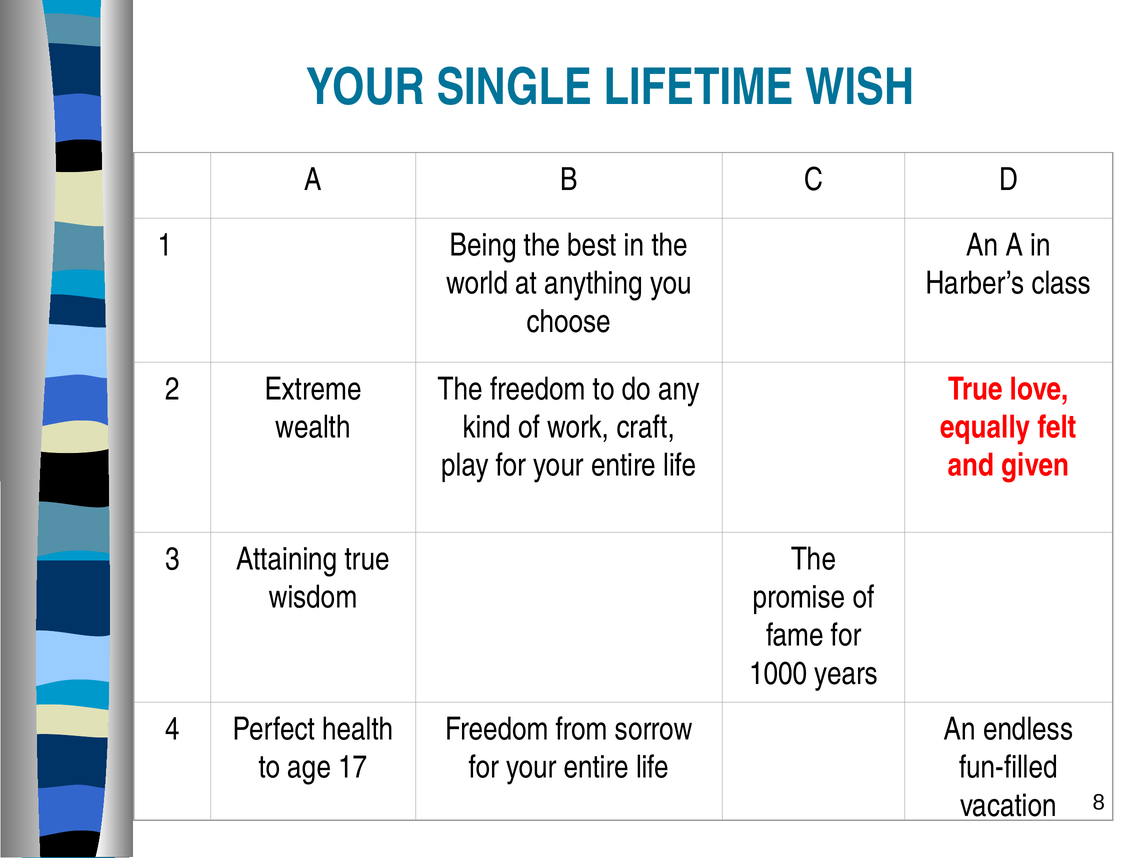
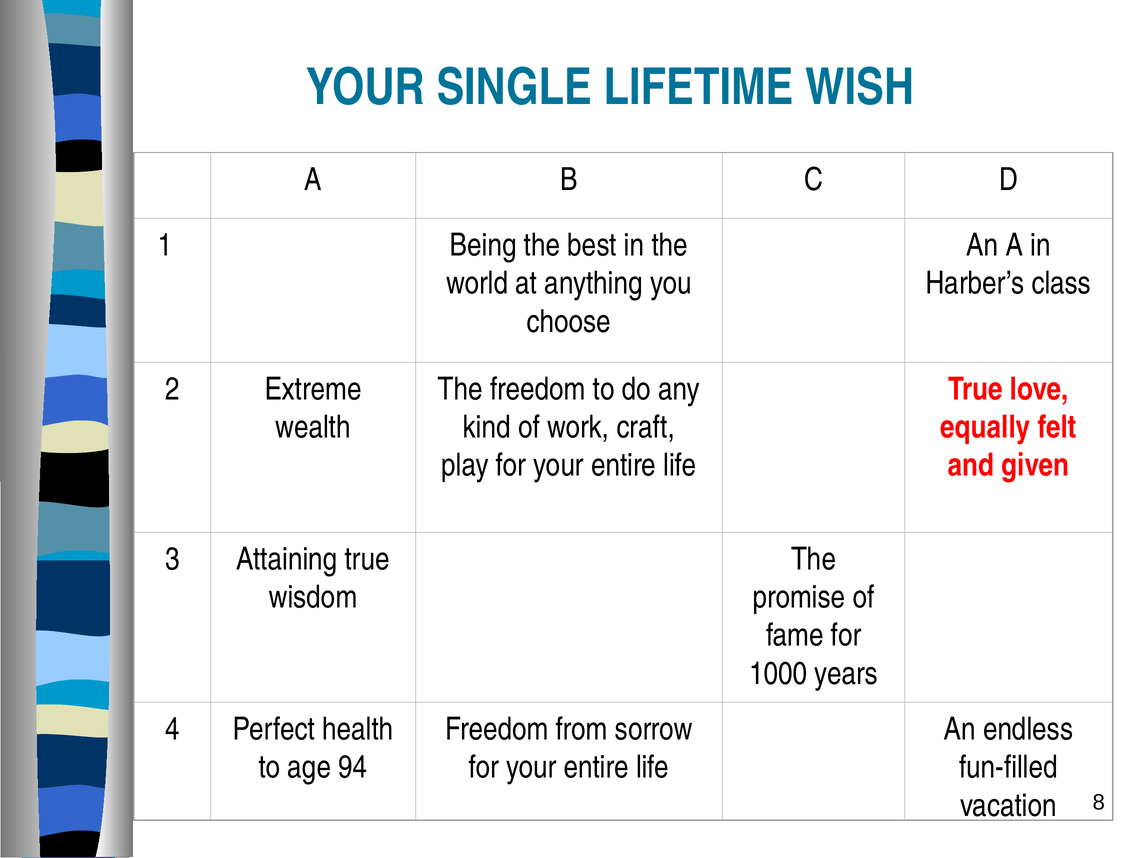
17: 17 -> 94
